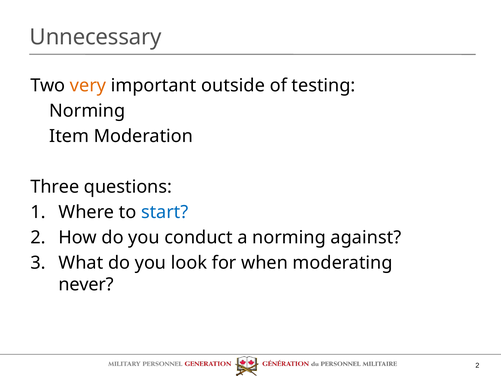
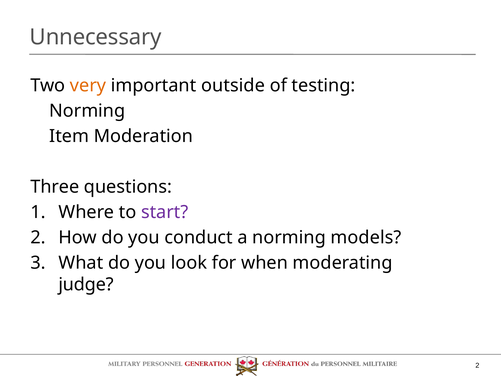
start colour: blue -> purple
against: against -> models
never: never -> judge
